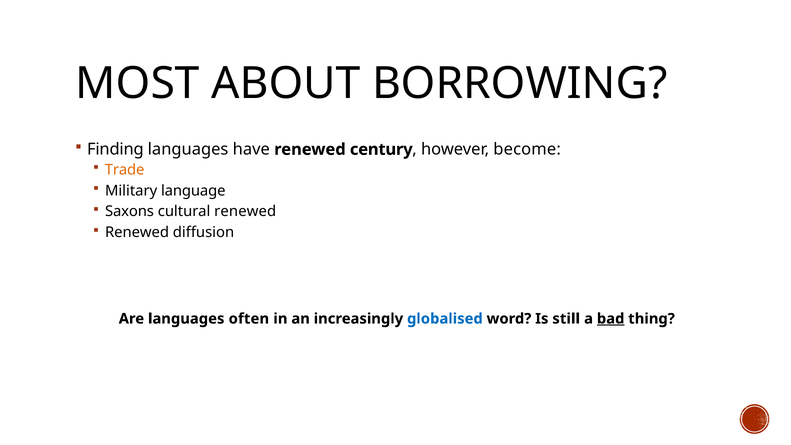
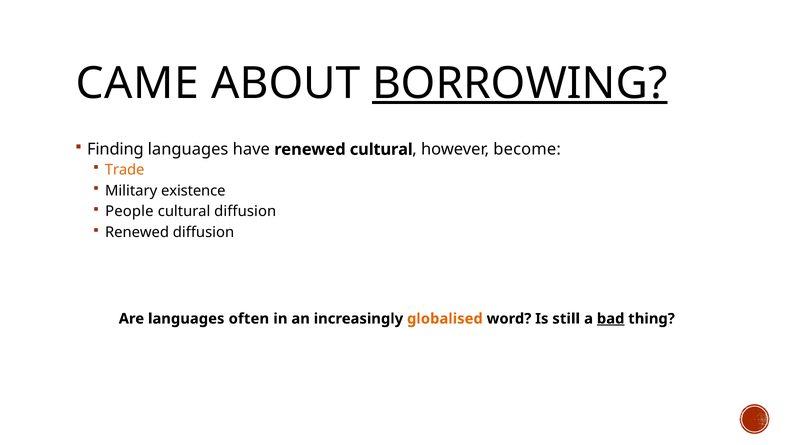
MOST: MOST -> CAME
BORROWING underline: none -> present
renewed century: century -> cultural
language: language -> existence
Saxons: Saxons -> People
cultural renewed: renewed -> diffusion
globalised colour: blue -> orange
